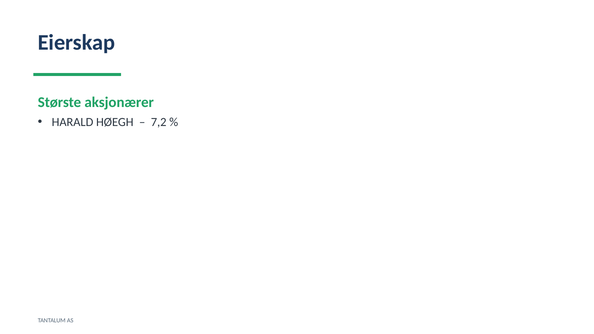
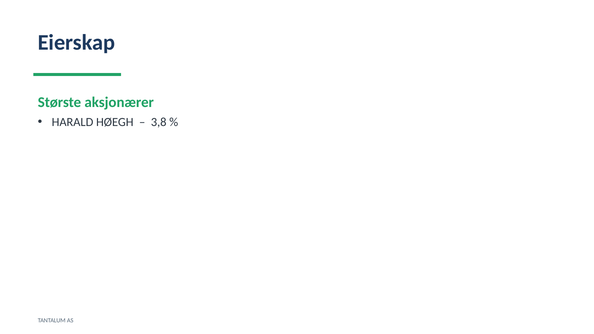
7,2: 7,2 -> 3,8
